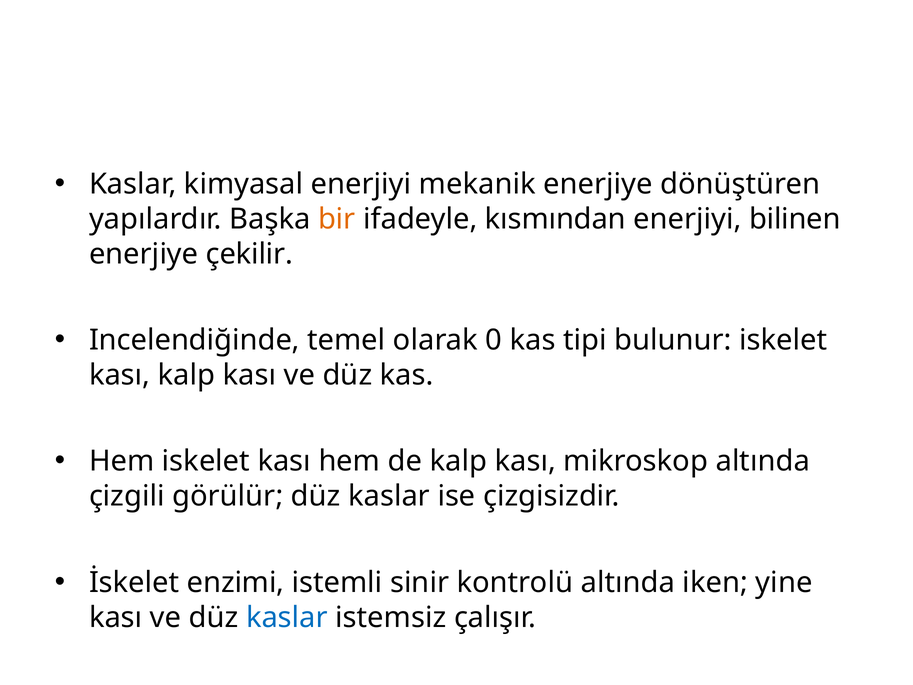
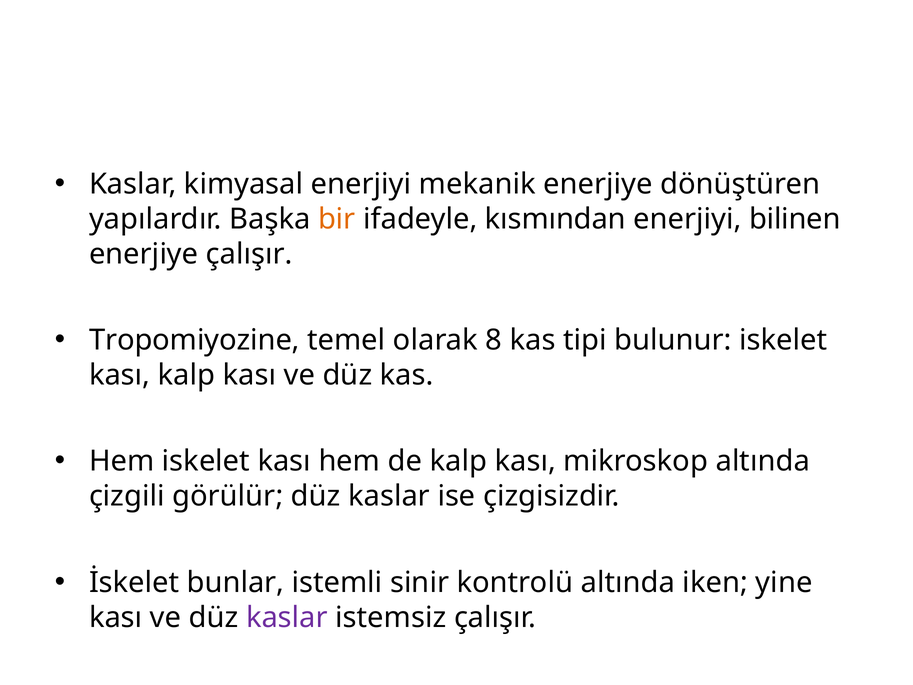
enerjiye çekilir: çekilir -> çalışır
Incelendiğinde: Incelendiğinde -> Tropomiyozine
0: 0 -> 8
enzimi: enzimi -> bunlar
kaslar at (287, 617) colour: blue -> purple
